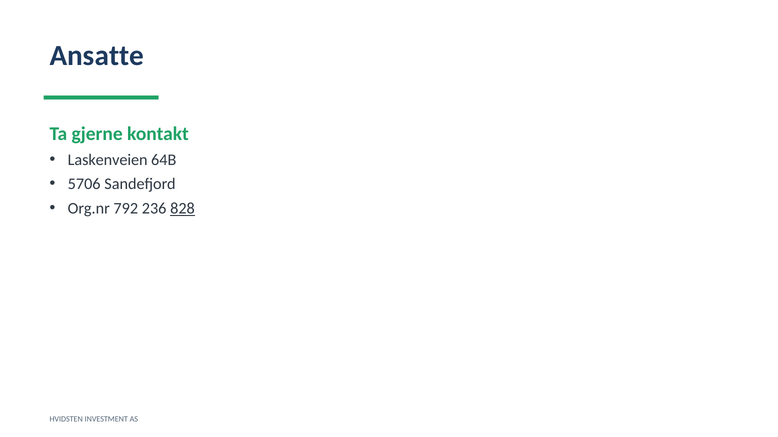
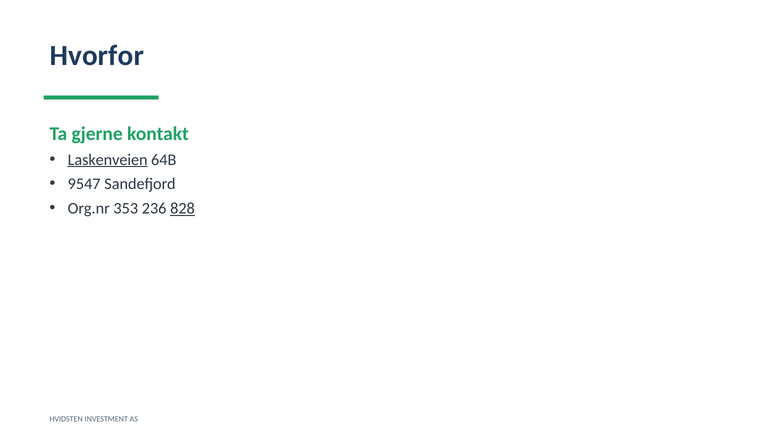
Ansatte: Ansatte -> Hvorfor
Laskenveien underline: none -> present
5706: 5706 -> 9547
792: 792 -> 353
